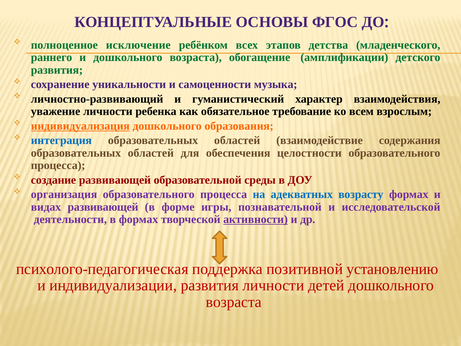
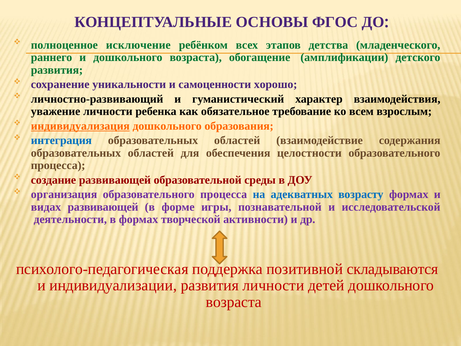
музыка: музыка -> хорошо
активности underline: present -> none
установлению: установлению -> складываются
